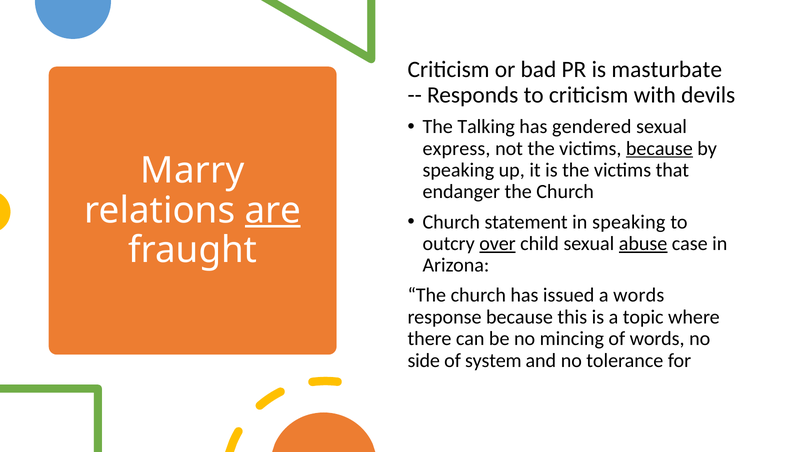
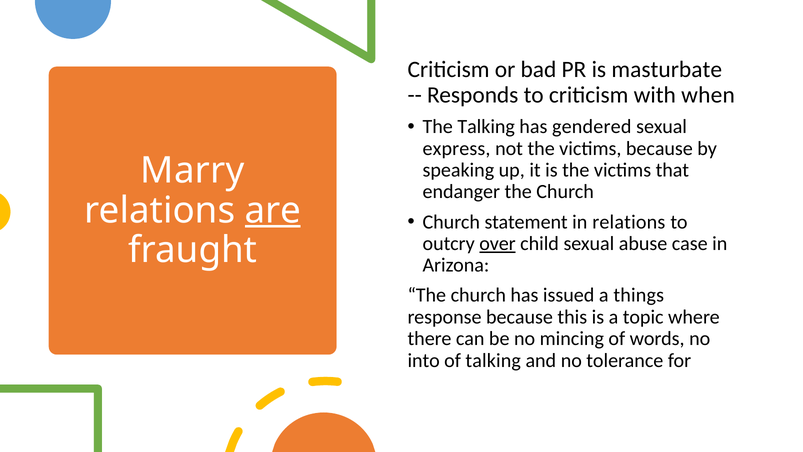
devils: devils -> when
because at (659, 148) underline: present -> none
in speaking: speaking -> relations
abuse underline: present -> none
a words: words -> things
side: side -> into
of system: system -> talking
